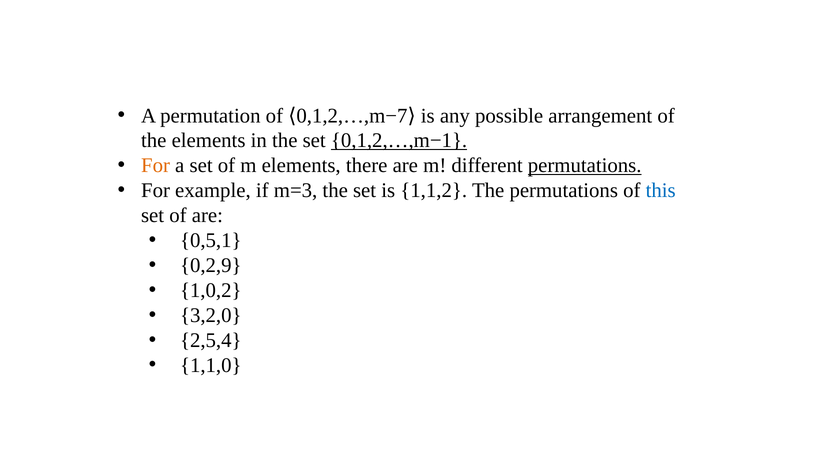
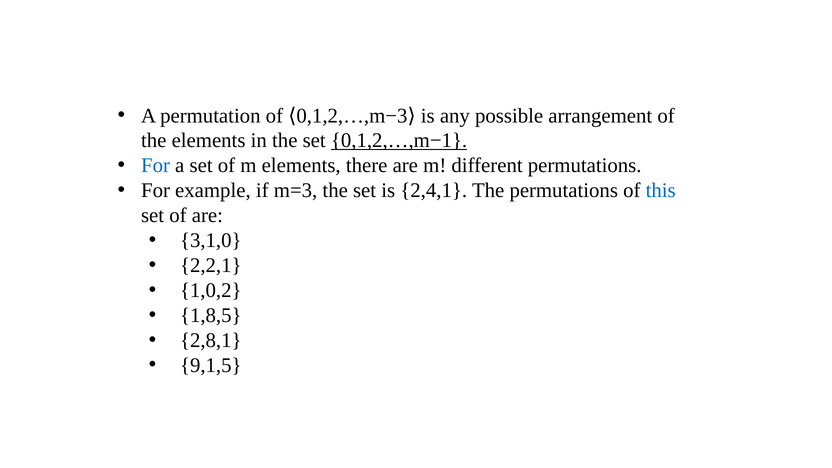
0,1,2,…,m−7: 0,1,2,…,m−7 -> 0,1,2,…,m−3
For at (156, 166) colour: orange -> blue
permutations at (585, 166) underline: present -> none
1,1,2: 1,1,2 -> 2,4,1
0,5,1: 0,5,1 -> 3,1,0
0,2,9: 0,2,9 -> 2,2,1
3,2,0: 3,2,0 -> 1,8,5
2,5,4: 2,5,4 -> 2,8,1
1,1,0: 1,1,0 -> 9,1,5
